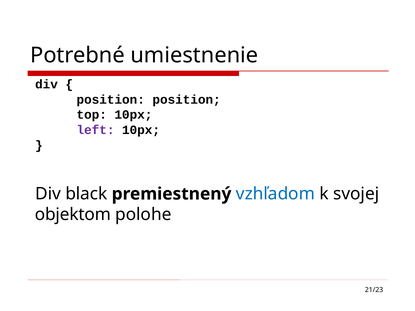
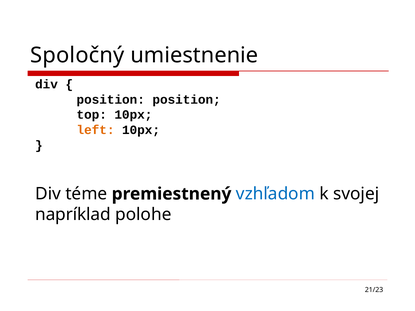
Potrebné: Potrebné -> Spoločný
left colour: purple -> orange
black: black -> téme
objektom: objektom -> napríklad
